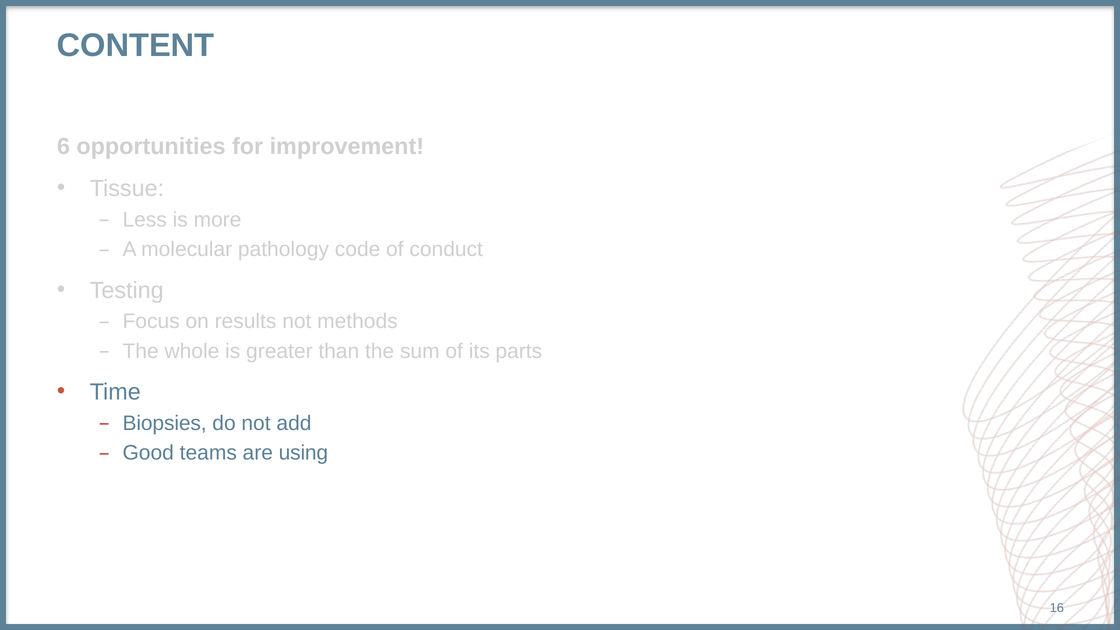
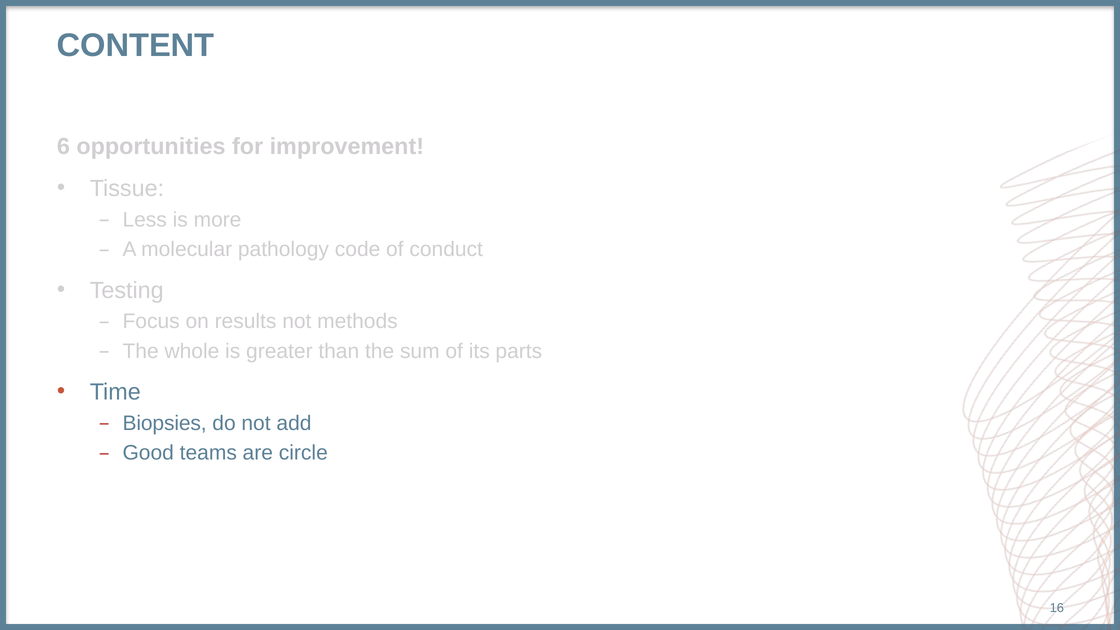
using: using -> circle
